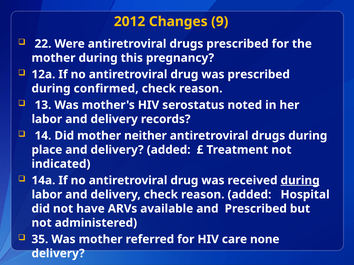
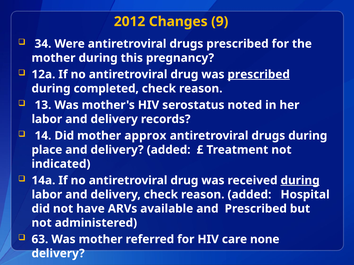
22: 22 -> 34
prescribed at (259, 75) underline: none -> present
confirmed: confirmed -> completed
neither: neither -> approx
35: 35 -> 63
